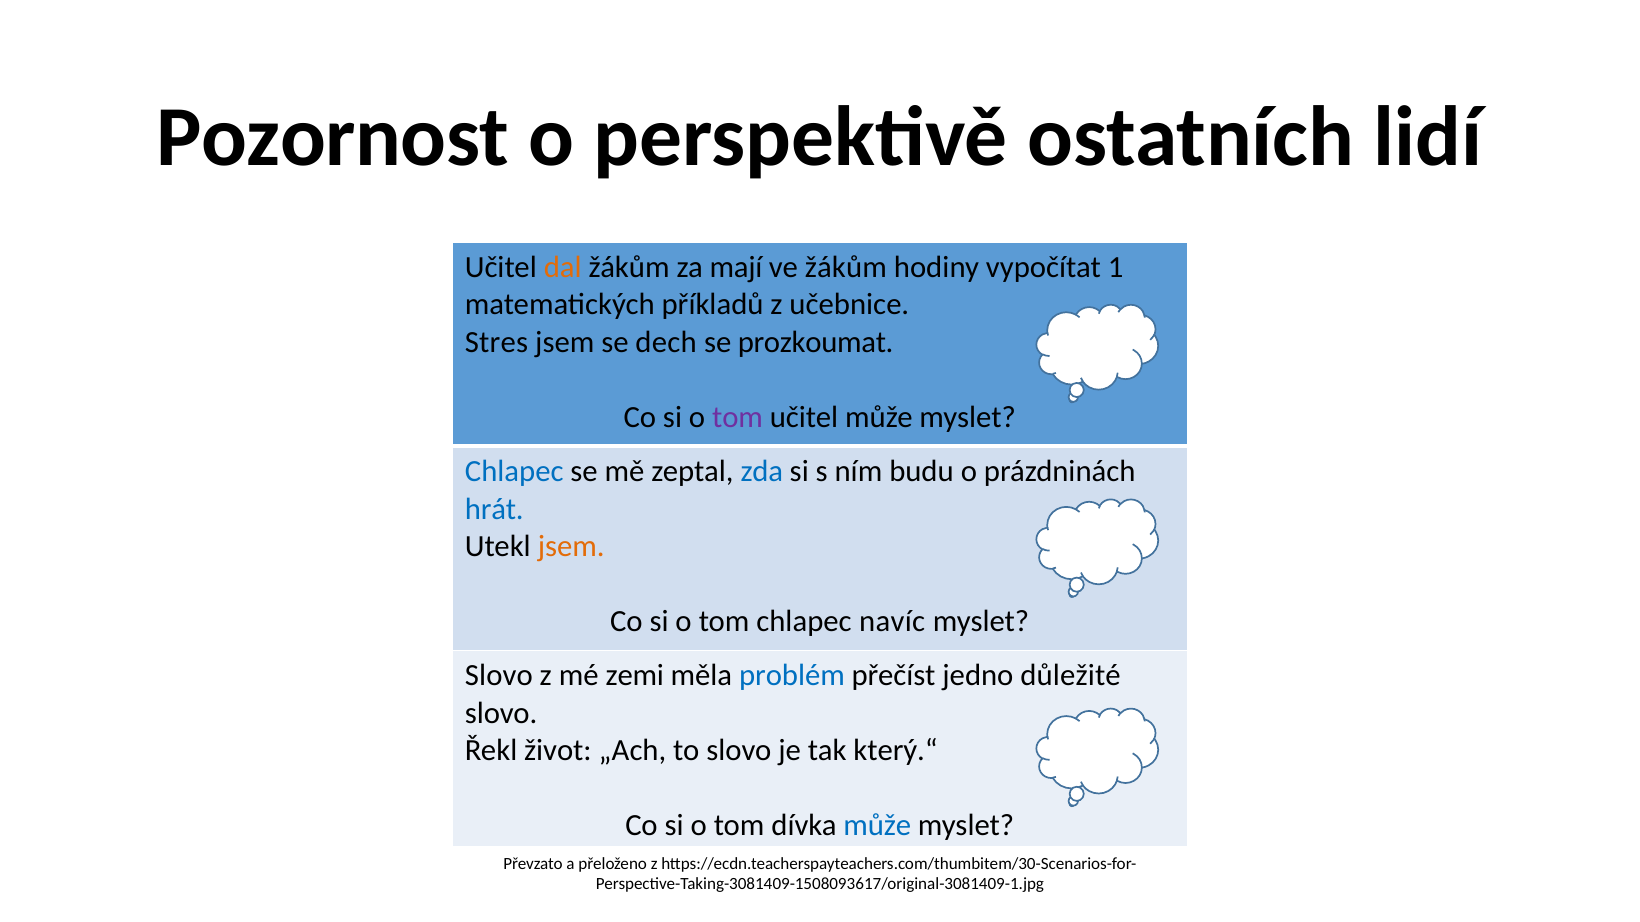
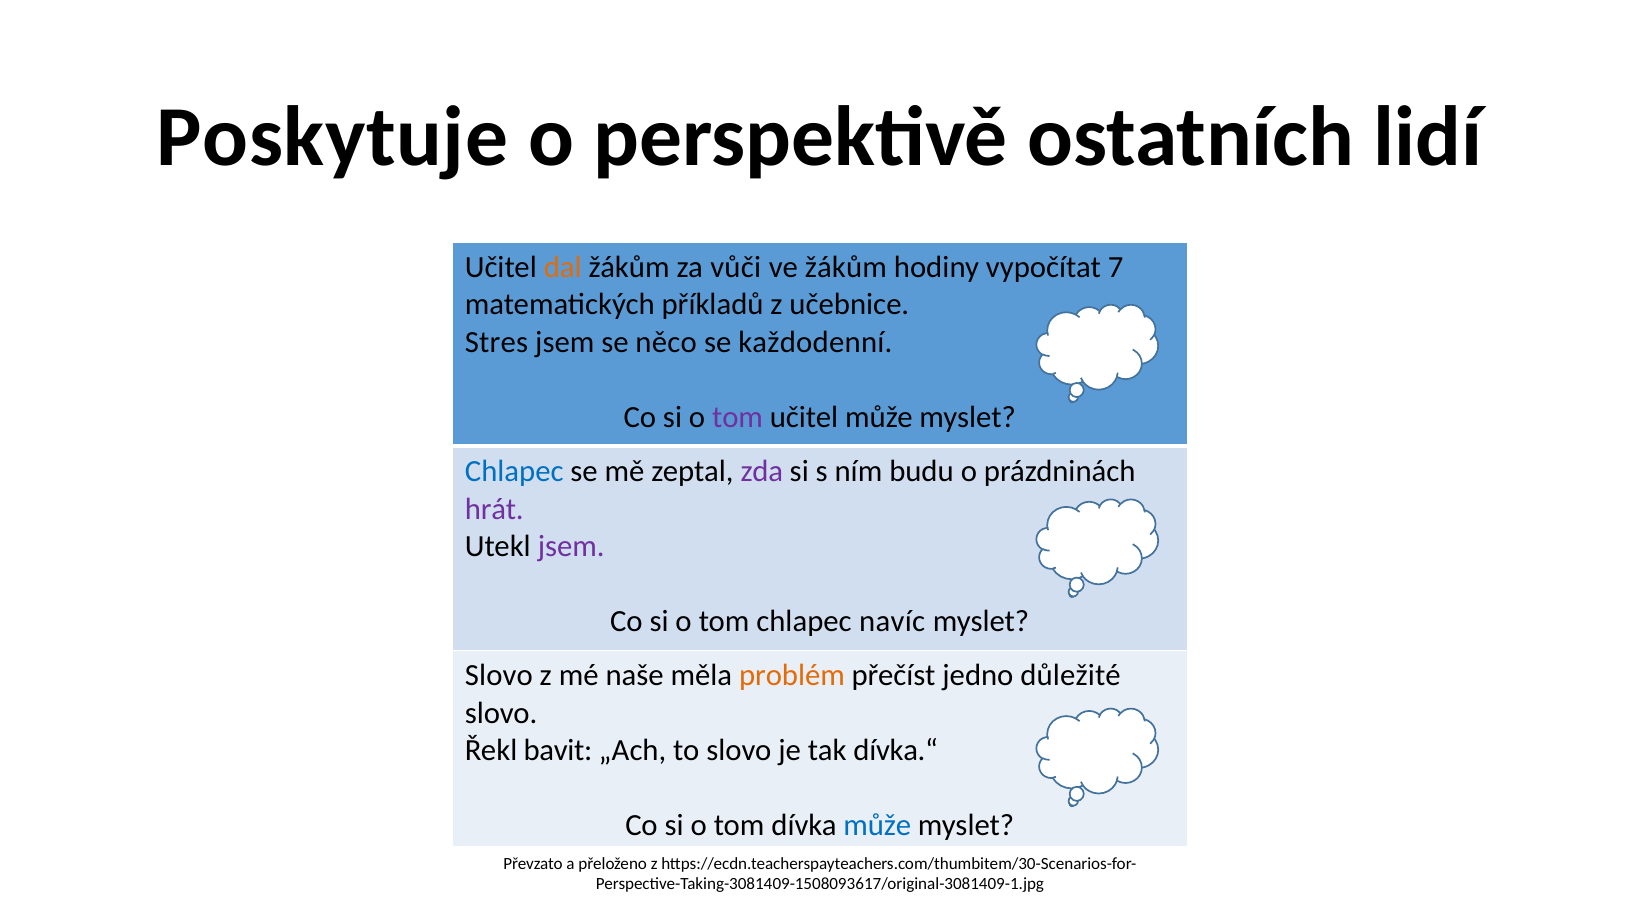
Pozornost: Pozornost -> Poskytuje
mají: mají -> vůči
1: 1 -> 7
dech: dech -> něco
prozkoumat: prozkoumat -> každodenní
zda colour: blue -> purple
hrát colour: blue -> purple
jsem at (571, 547) colour: orange -> purple
zemi: zemi -> naše
problém colour: blue -> orange
život: život -> bavit
který.“: který.“ -> dívka.“
